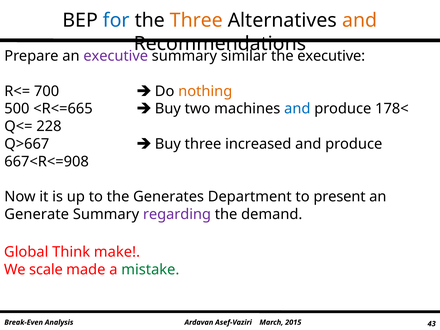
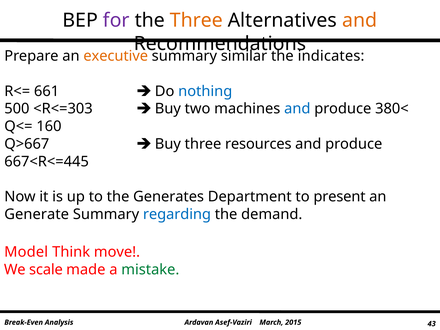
for colour: blue -> purple
executive at (116, 56) colour: purple -> orange
executive at (331, 56): executive -> indicates
700: 700 -> 661
nothing colour: orange -> blue
<R<=665: <R<=665 -> <R<=303
178<: 178< -> 380<
228: 228 -> 160
increased: increased -> resources
667<R<=908: 667<R<=908 -> 667<R<=445
regarding colour: purple -> blue
Global: Global -> Model
make: make -> move
